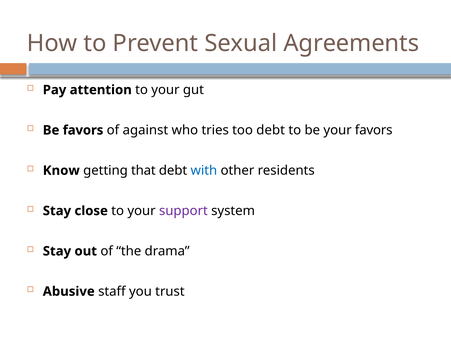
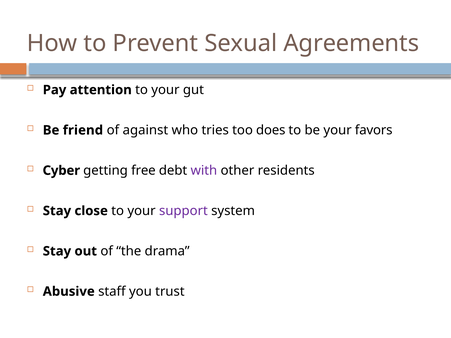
Be favors: favors -> friend
too debt: debt -> does
Know: Know -> Cyber
that: that -> free
with colour: blue -> purple
